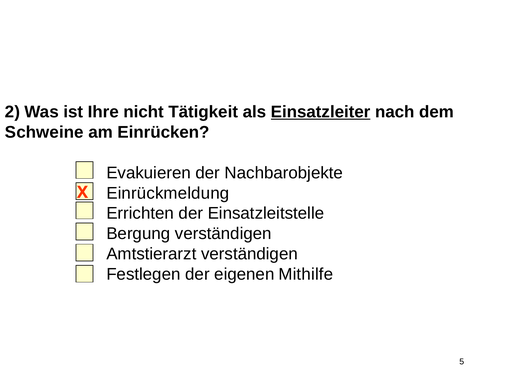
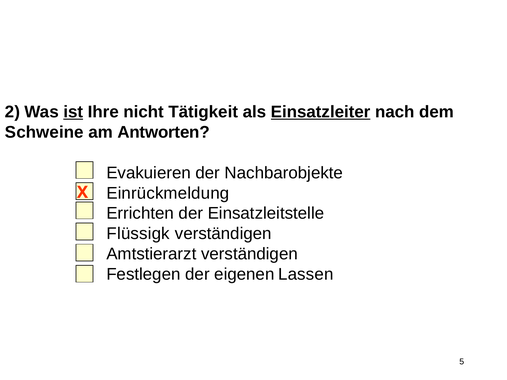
ist underline: none -> present
Einrücken: Einrücken -> Antworten
Bergung: Bergung -> Flüssigk
Mithilfe: Mithilfe -> Lassen
